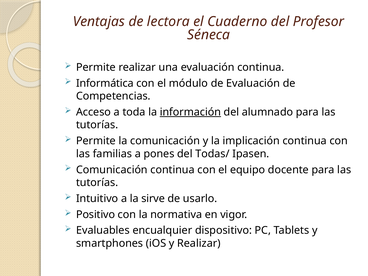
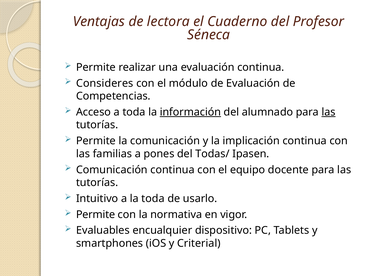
Informática: Informática -> Consideres
las at (328, 112) underline: none -> present
la sirve: sirve -> toda
Positivo at (96, 215): Positivo -> Permite
y Realizar: Realizar -> Criterial
